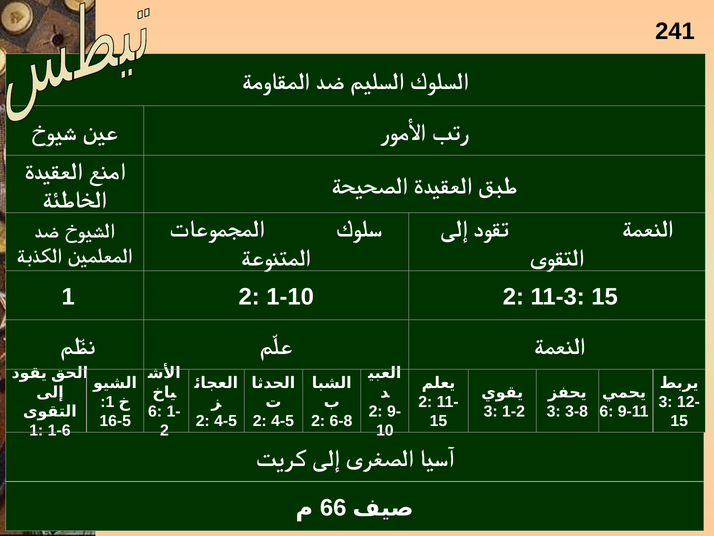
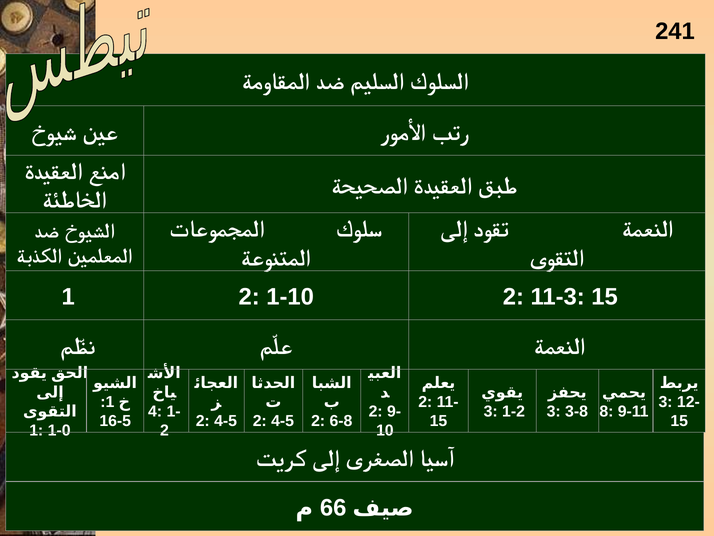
6 at (155, 411): 6 -> 4
6 at (606, 411): 6 -> 8
1-6: 1-6 -> 1-0
